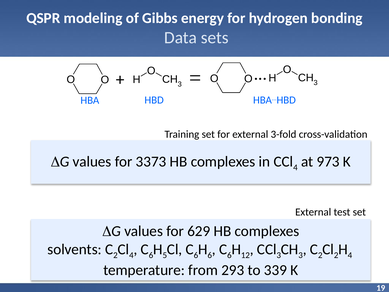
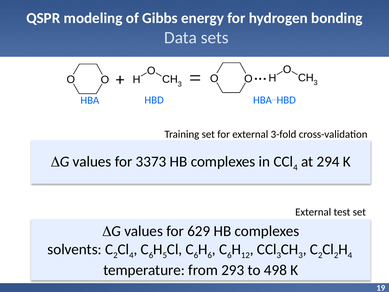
973: 973 -> 294
339: 339 -> 498
